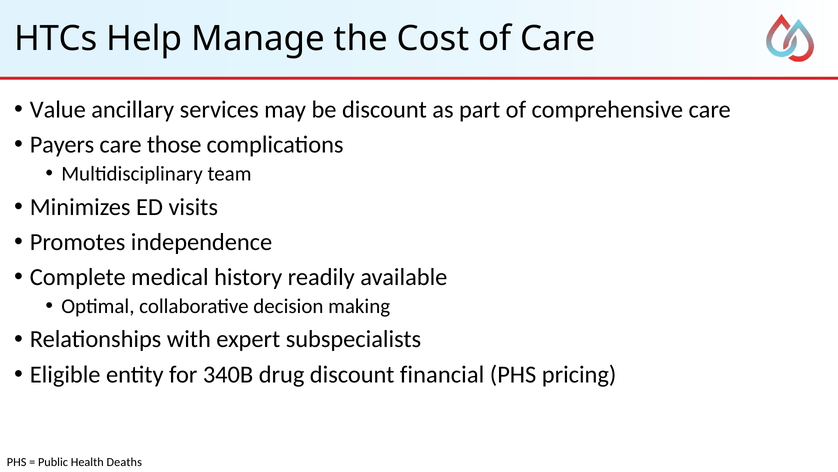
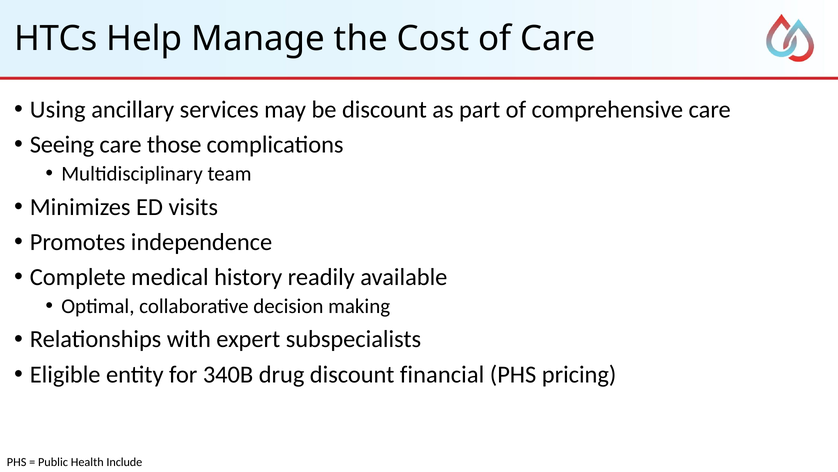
Value: Value -> Using
Payers: Payers -> Seeing
Deaths: Deaths -> Include
